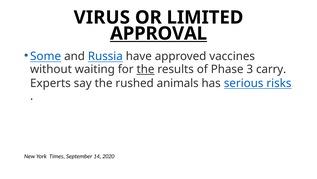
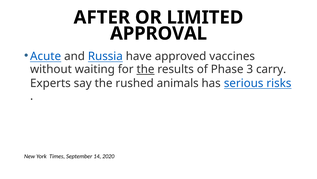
VIRUS: VIRUS -> AFTER
APPROVAL underline: present -> none
Some: Some -> Acute
